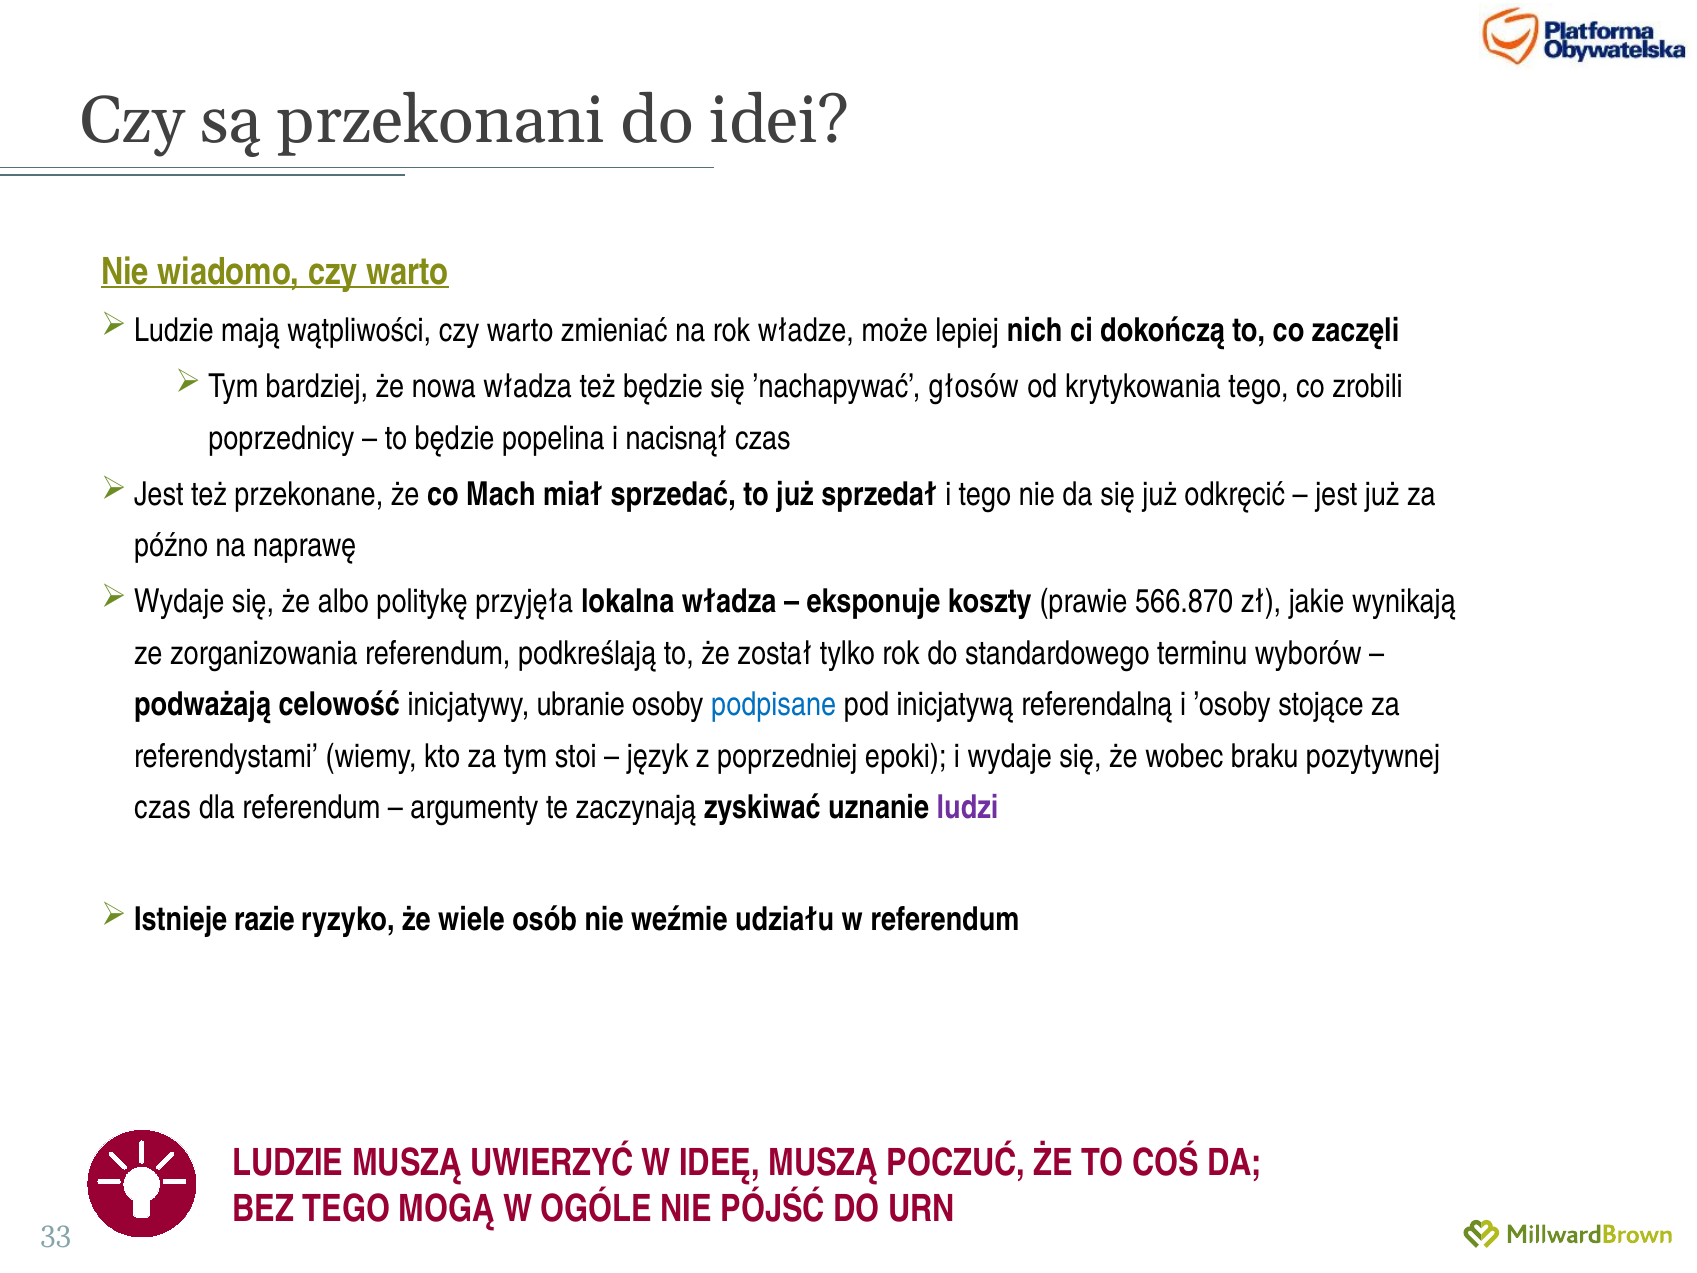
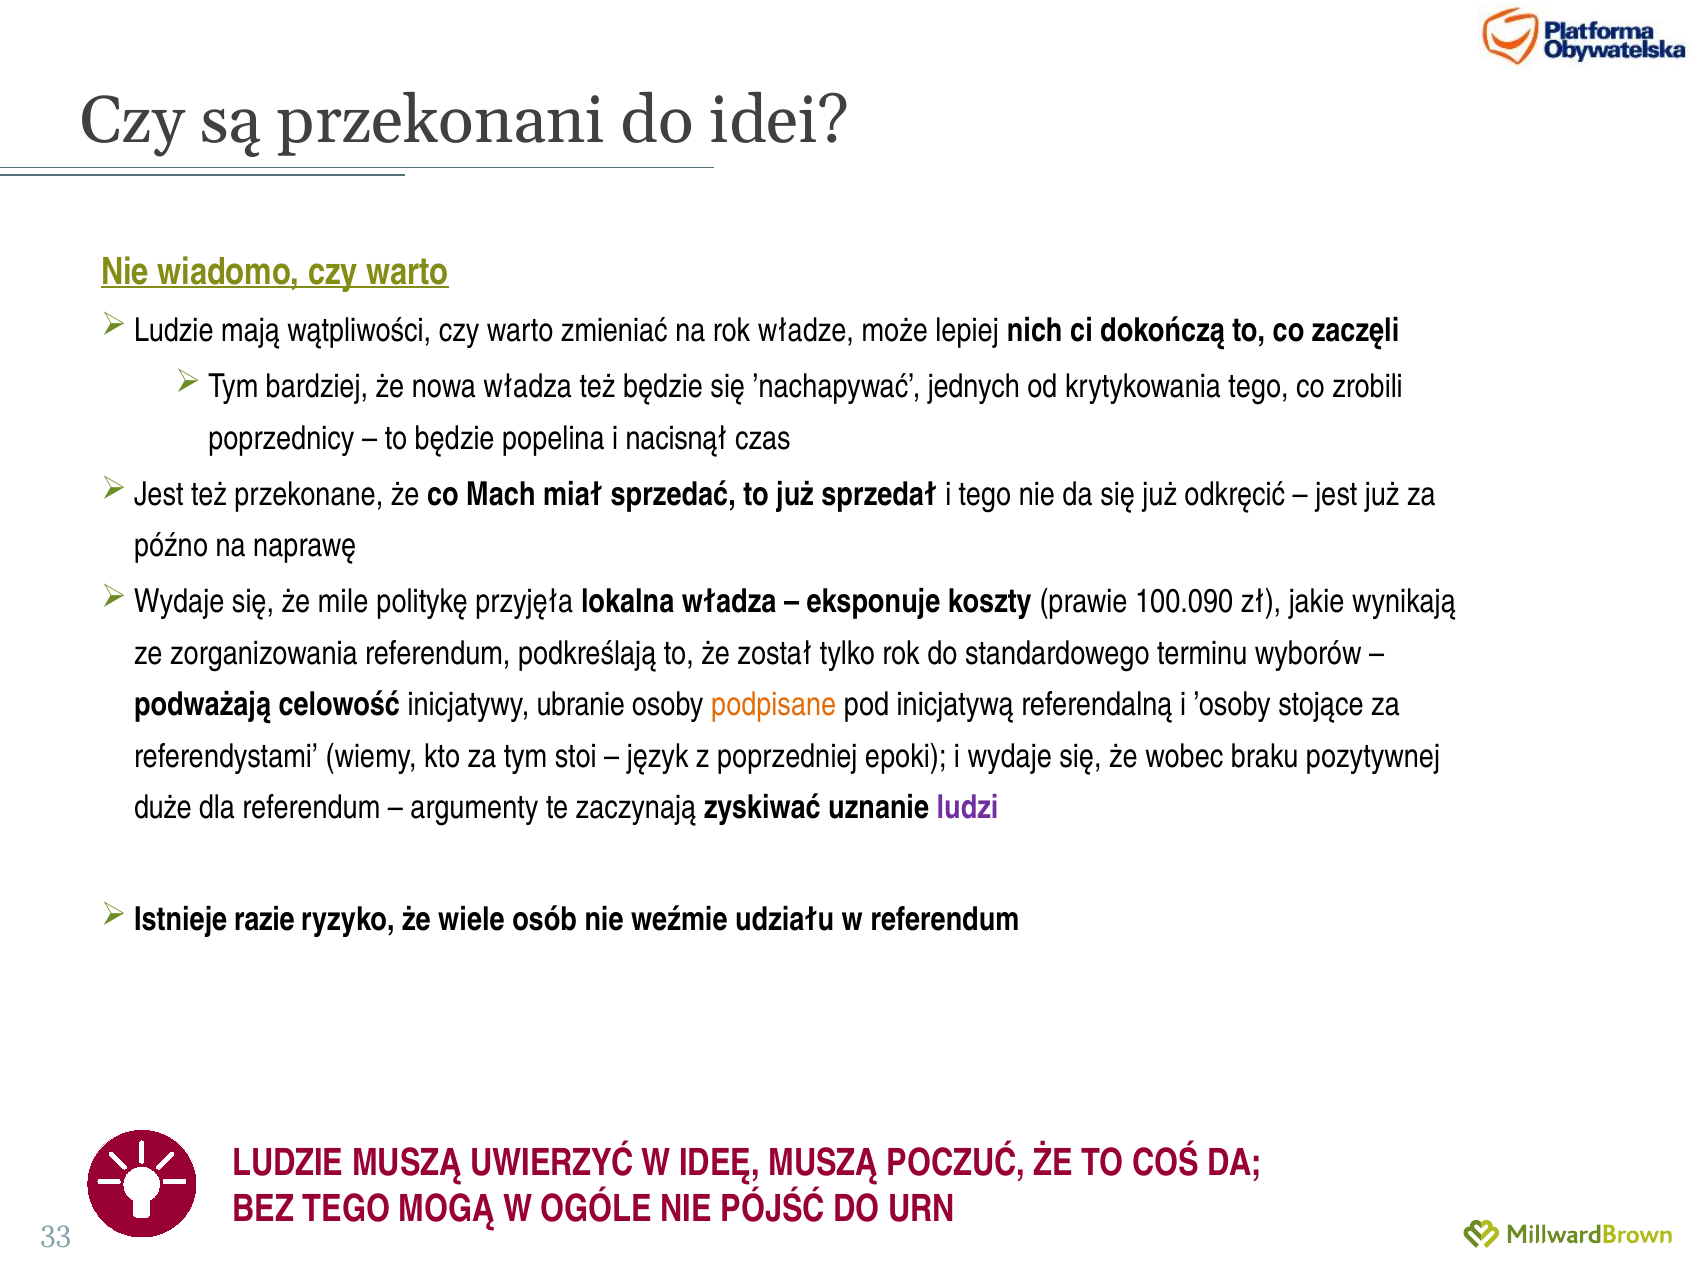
głosów: głosów -> jednych
albo: albo -> mile
566.870: 566.870 -> 100.090
podpisane colour: blue -> orange
czas at (163, 808): czas -> duże
